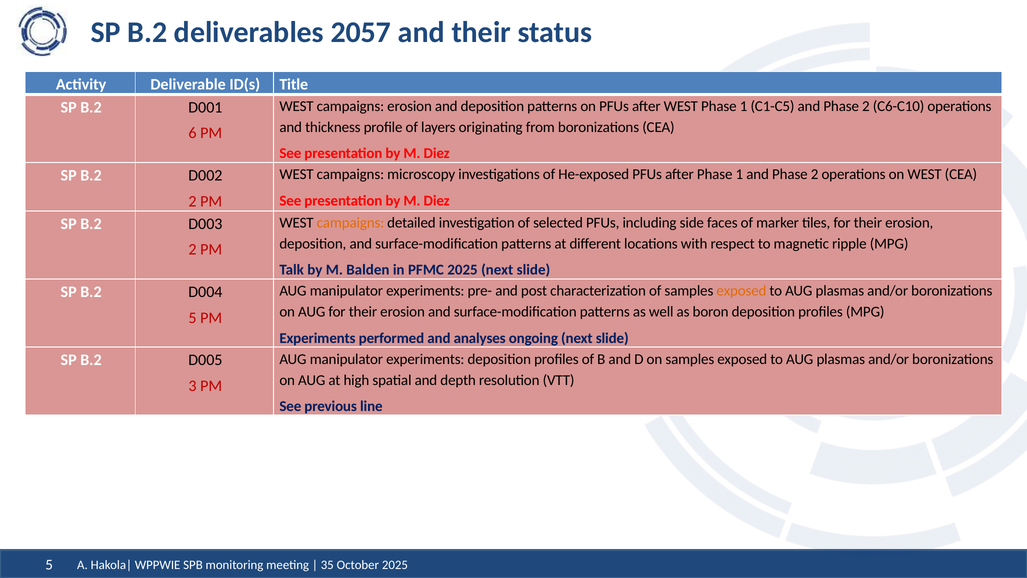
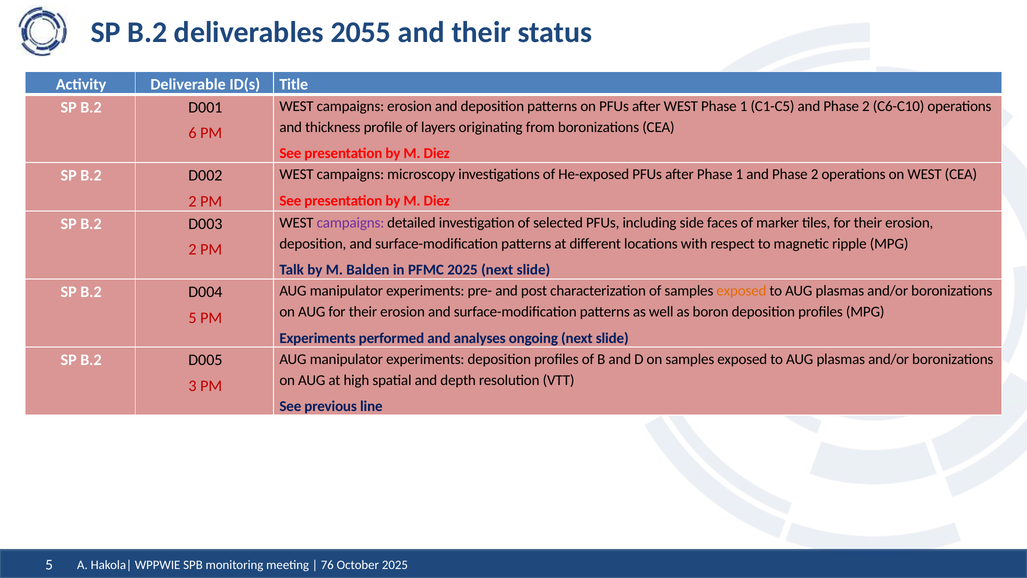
2057: 2057 -> 2055
campaigns at (350, 223) colour: orange -> purple
35: 35 -> 76
